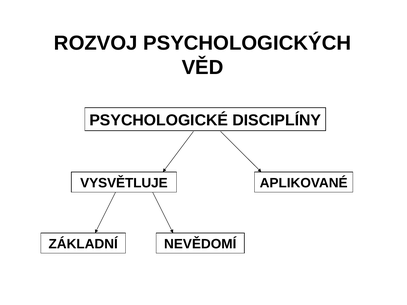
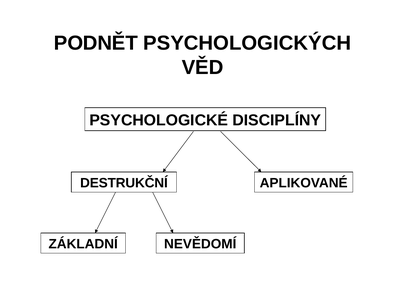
ROZVOJ: ROZVOJ -> PODNĚT
VYSVĚTLUJE: VYSVĚTLUJE -> DESTRUKČNÍ
